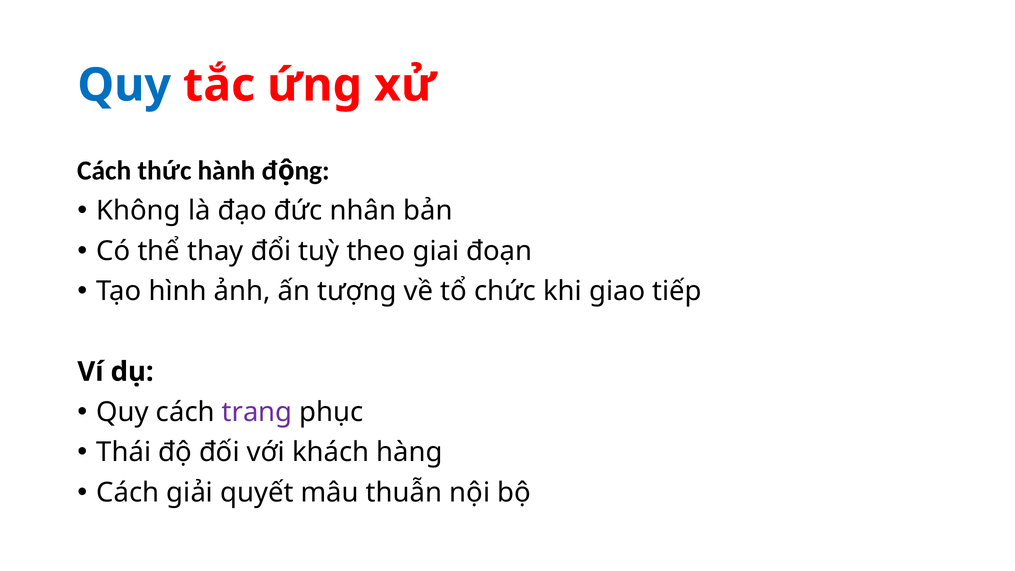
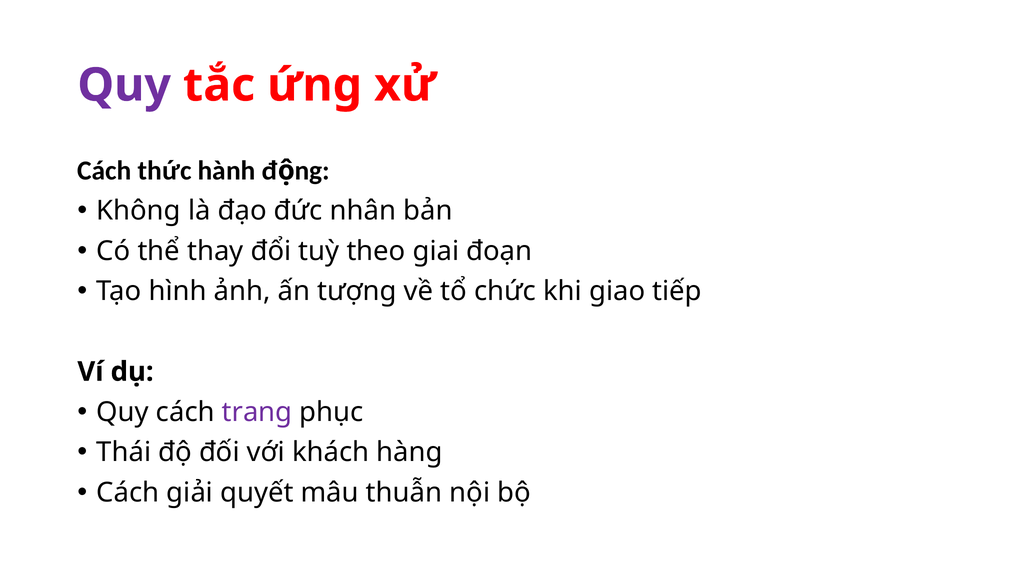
Quy at (124, 85) colour: blue -> purple
